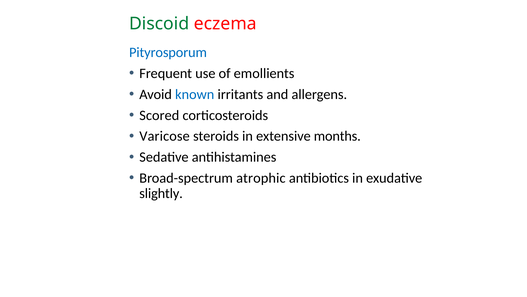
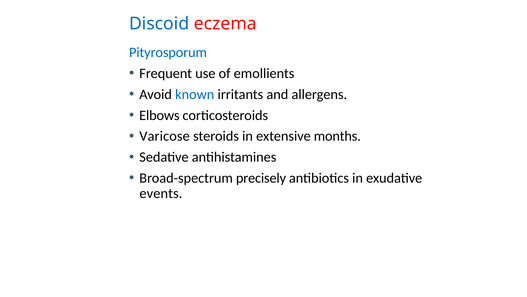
Discoid colour: green -> blue
Scored: Scored -> Elbows
atrophic: atrophic -> precisely
slightly: slightly -> events
